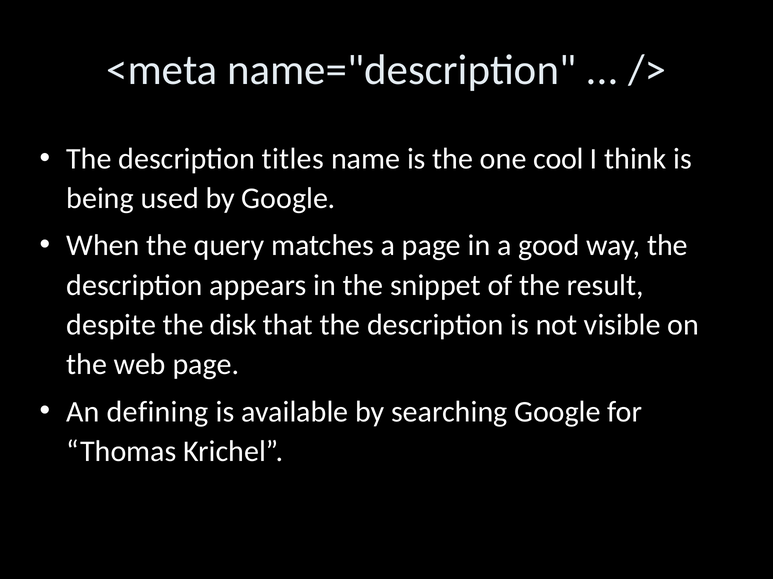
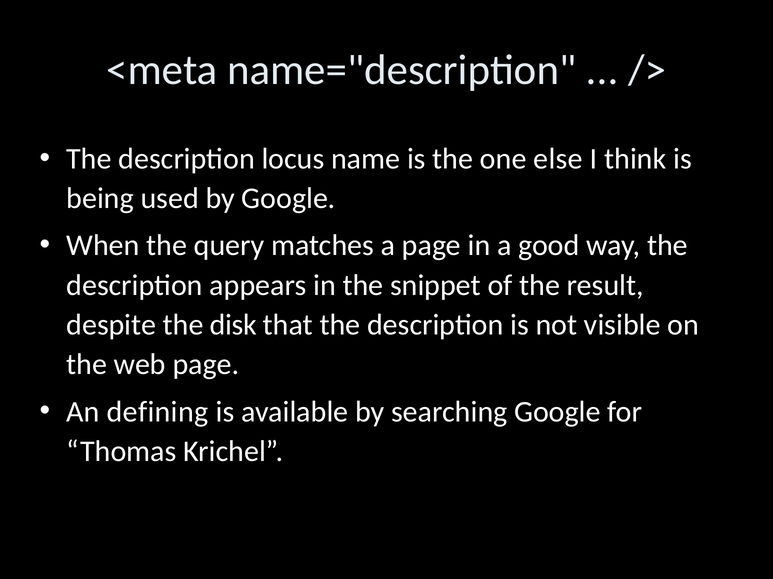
titles: titles -> locus
cool: cool -> else
